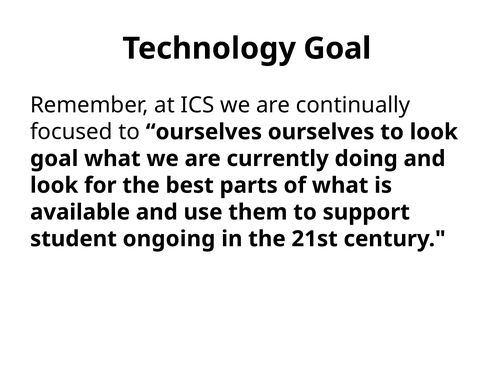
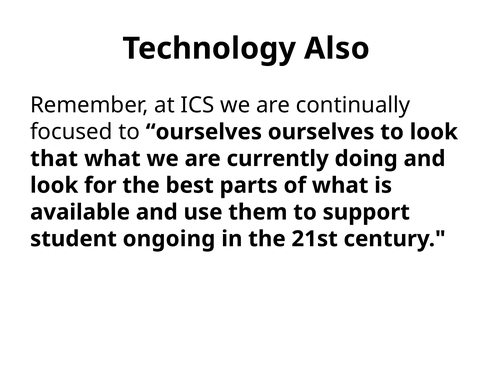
Technology Goal: Goal -> Also
goal at (54, 159): goal -> that
